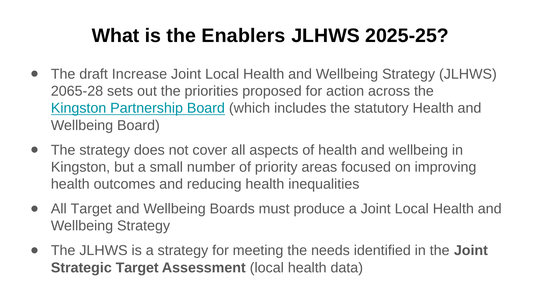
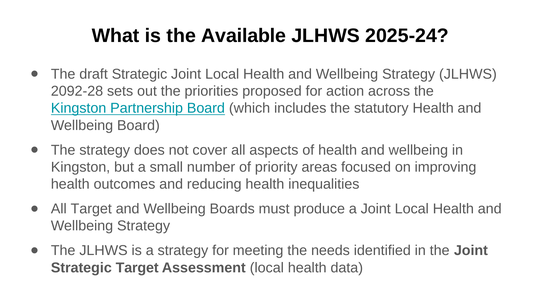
Enablers: Enablers -> Available
2025-25: 2025-25 -> 2025-24
draft Increase: Increase -> Strategic
2065-28: 2065-28 -> 2092-28
